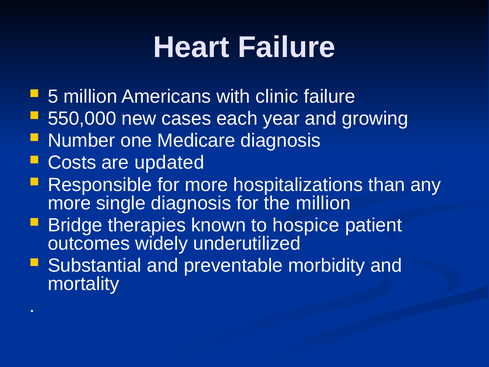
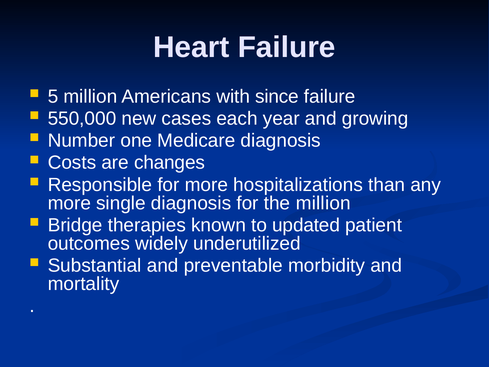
clinic: clinic -> since
updated: updated -> changes
hospice: hospice -> updated
